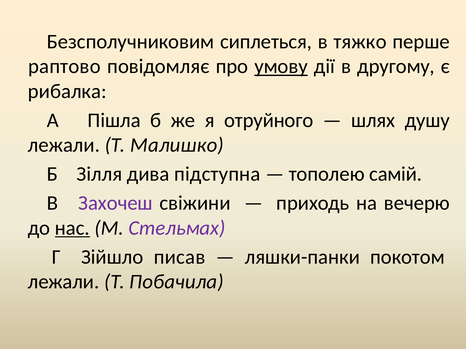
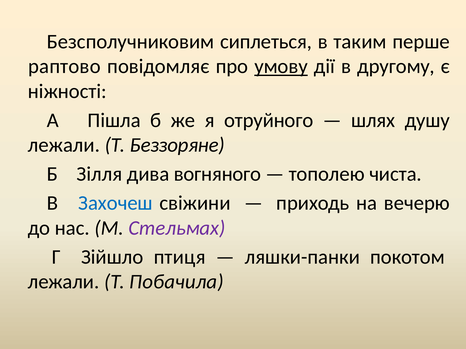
тяжко: тяжко -> таким
рибалка: рибалка -> ніжності
Малишко: Малишко -> Беззоряне
підступна: підступна -> вогняного
самій: самій -> чиста
Захочеш colour: purple -> blue
нас underline: present -> none
писав: писав -> птиця
